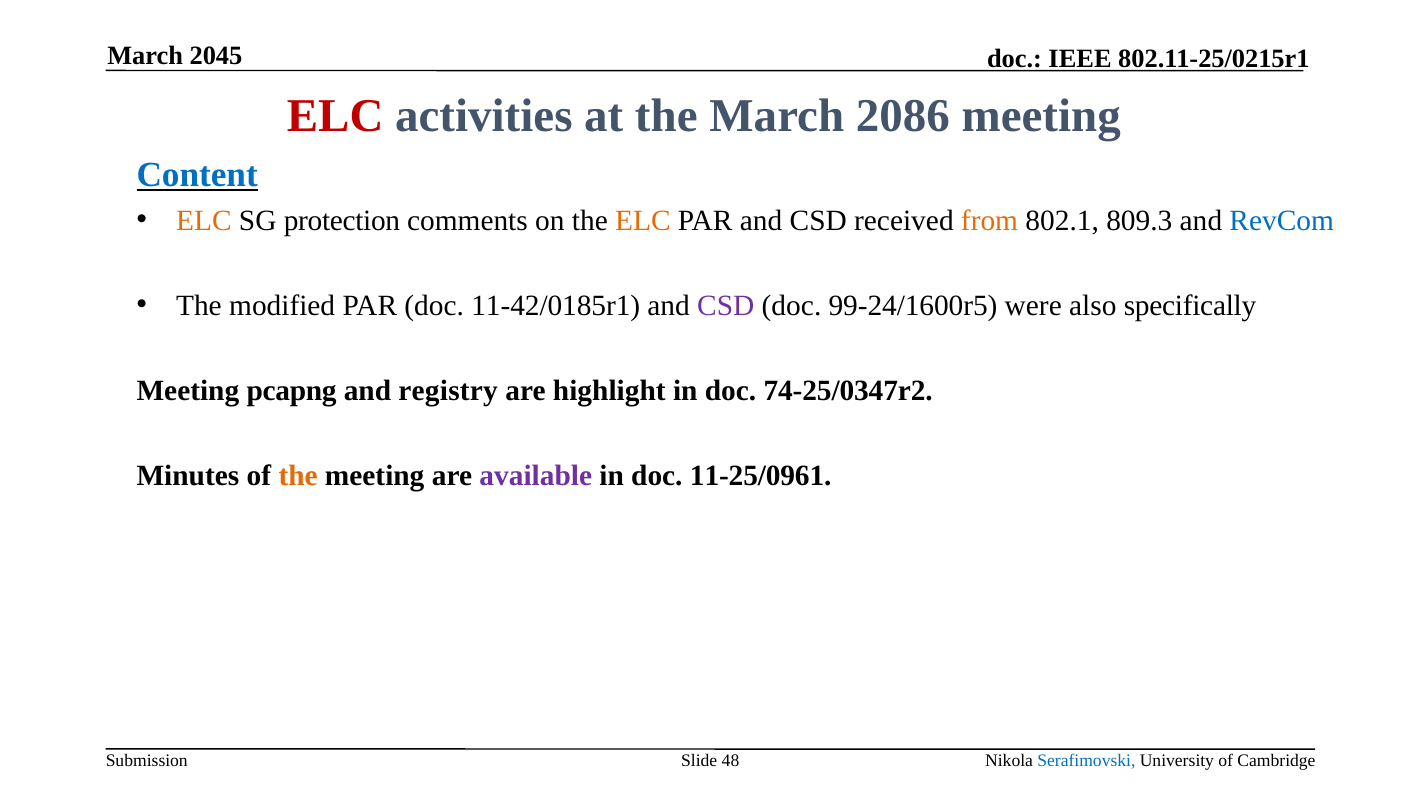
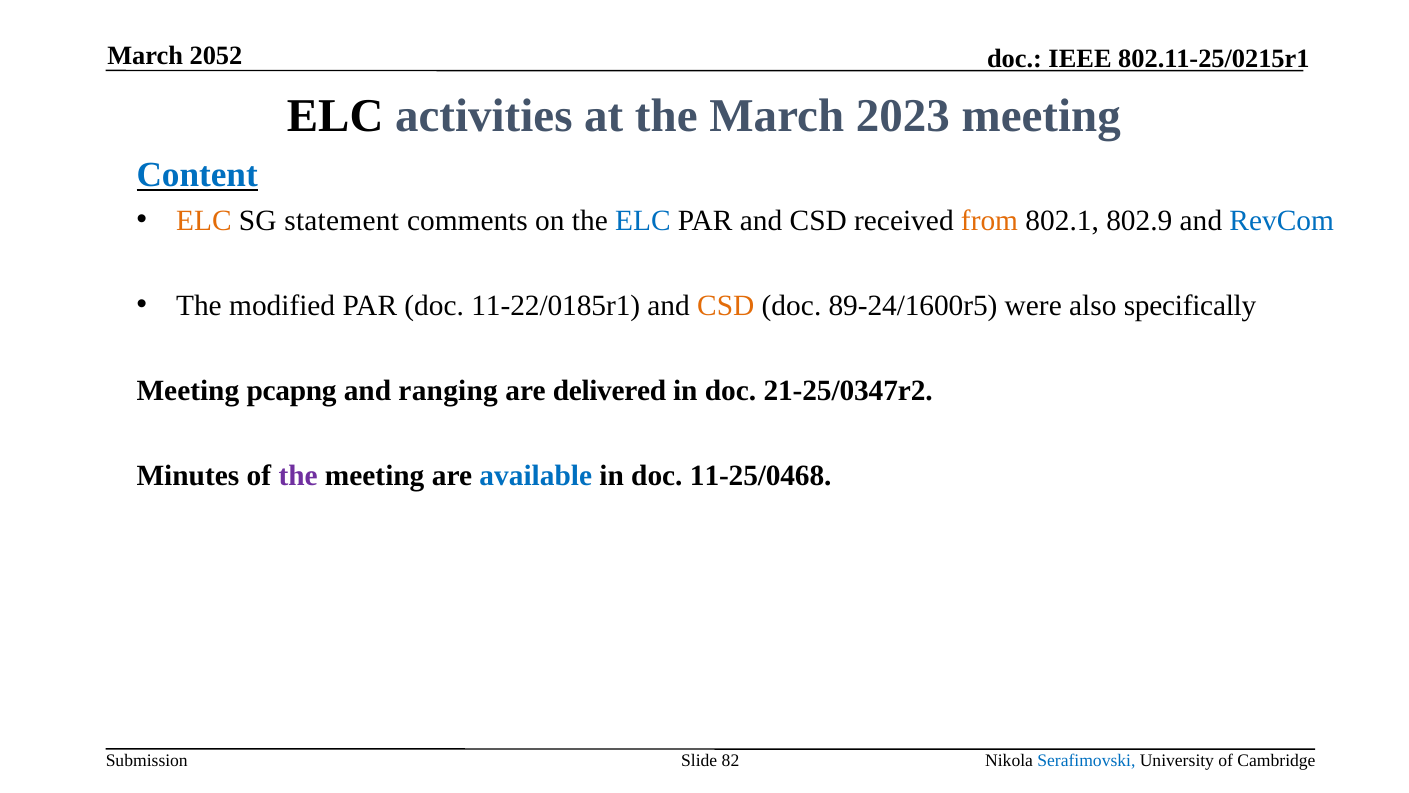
2045: 2045 -> 2052
ELC at (335, 116) colour: red -> black
2086: 2086 -> 2023
protection: protection -> statement
ELC at (643, 220) colour: orange -> blue
809.3: 809.3 -> 802.9
11-42/0185r1: 11-42/0185r1 -> 11-22/0185r1
CSD at (726, 305) colour: purple -> orange
99-24/1600r5: 99-24/1600r5 -> 89-24/1600r5
registry: registry -> ranging
highlight: highlight -> delivered
74-25/0347r2: 74-25/0347r2 -> 21-25/0347r2
the at (298, 476) colour: orange -> purple
available colour: purple -> blue
11-25/0961: 11-25/0961 -> 11-25/0468
48: 48 -> 82
